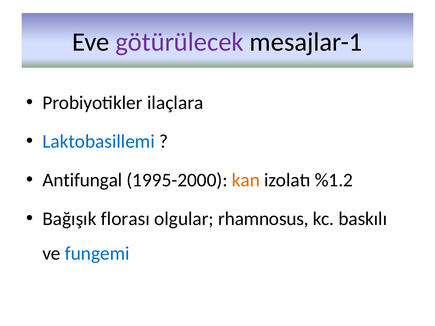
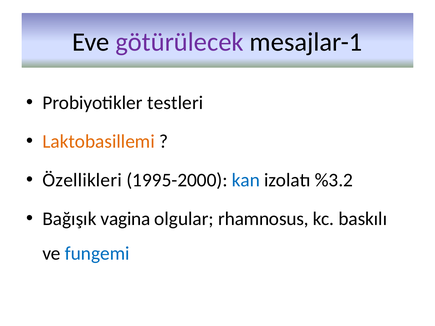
ilaçlara: ilaçlara -> testleri
Laktobasillemi colour: blue -> orange
Antifungal: Antifungal -> Özellikleri
kan colour: orange -> blue
%1.2: %1.2 -> %3.2
florası: florası -> vagina
